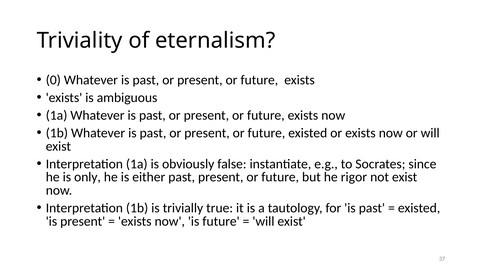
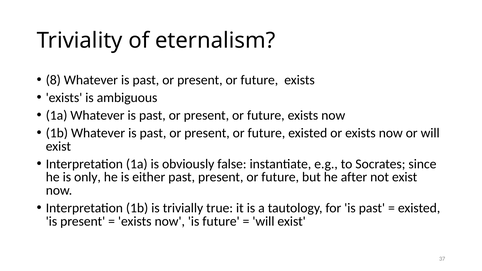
0: 0 -> 8
rigor: rigor -> after
